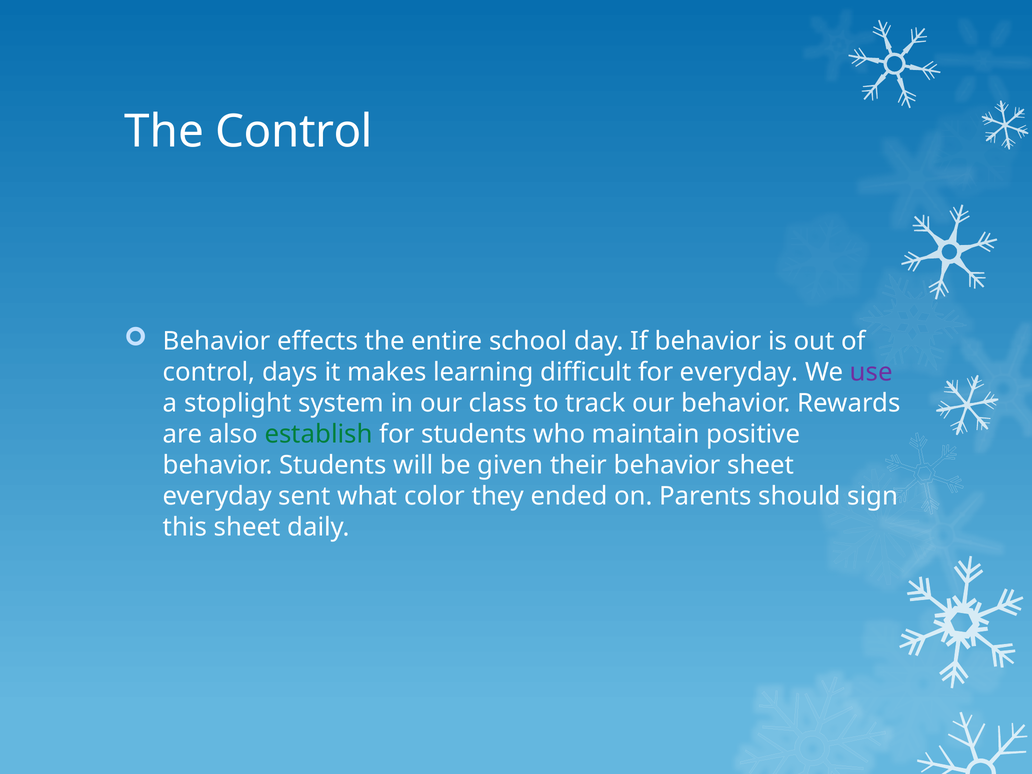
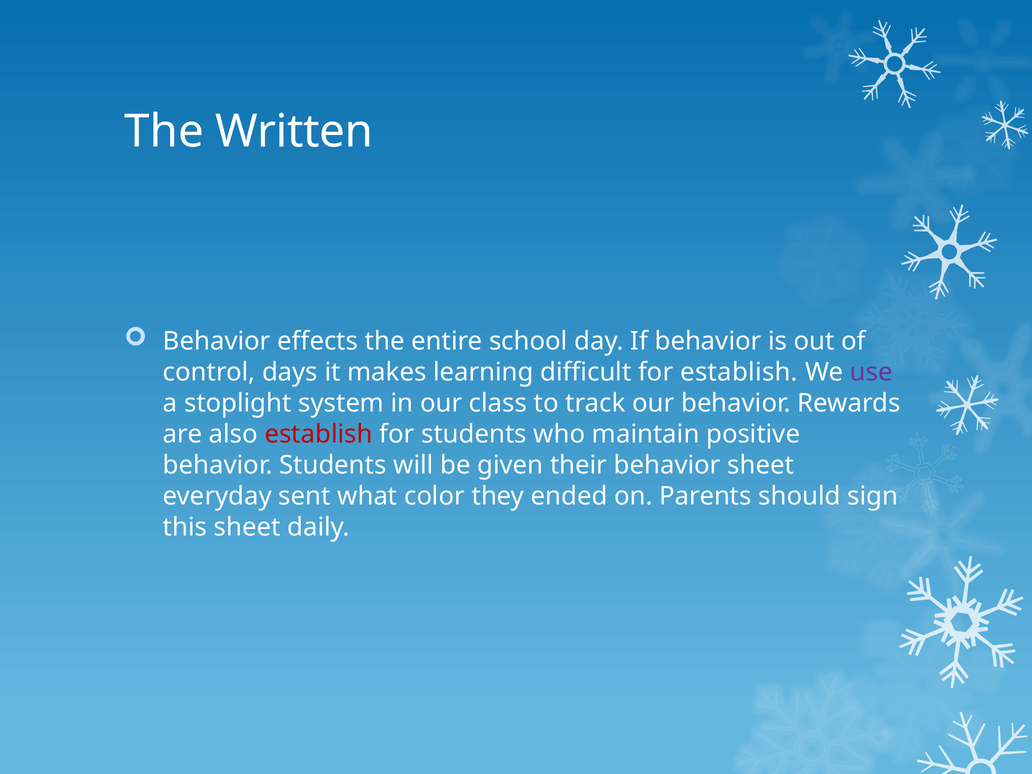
The Control: Control -> Written
for everyday: everyday -> establish
establish at (319, 434) colour: green -> red
